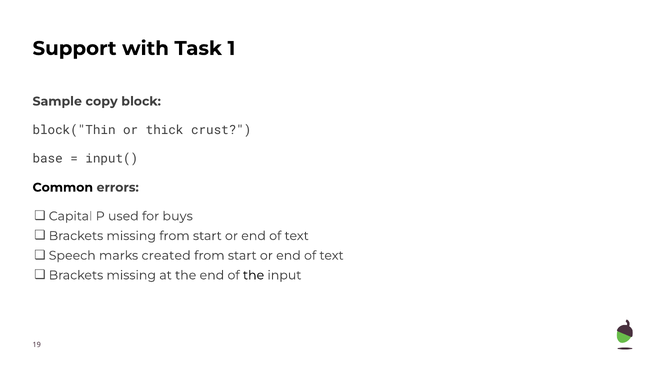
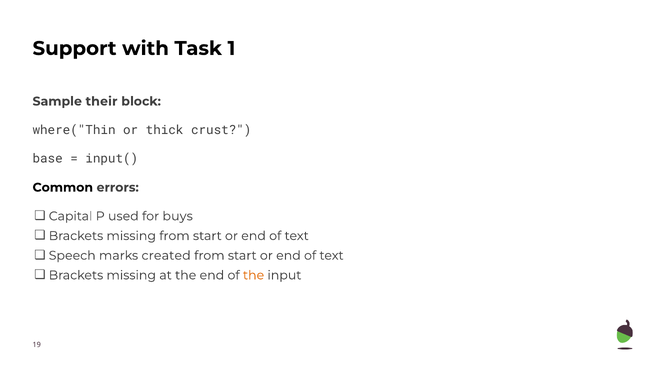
copy: copy -> their
block("Thin: block("Thin -> where("Thin
the at (254, 275) colour: black -> orange
